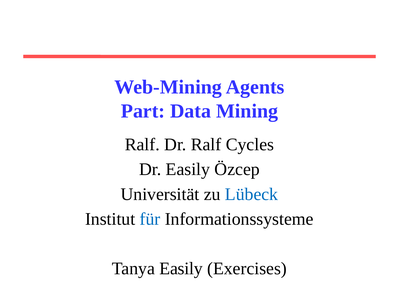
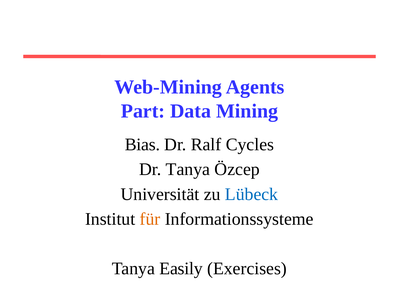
Ralf at (142, 145): Ralf -> Bias
Dr Easily: Easily -> Tanya
für colour: blue -> orange
